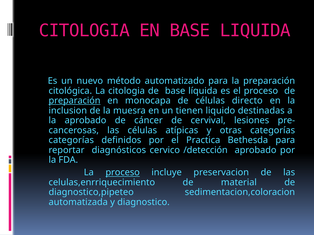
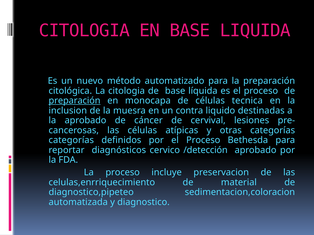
directo: directo -> tecnica
tienen: tienen -> contra
por el Practica: Practica -> Proceso
proceso at (123, 173) underline: present -> none
